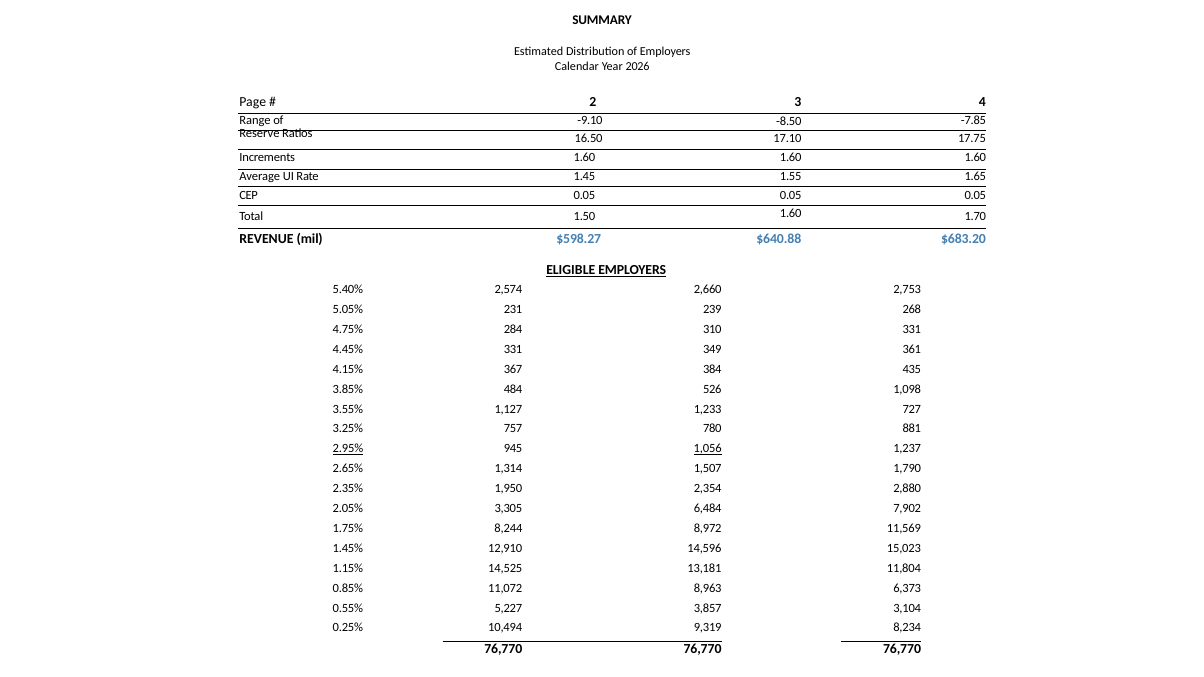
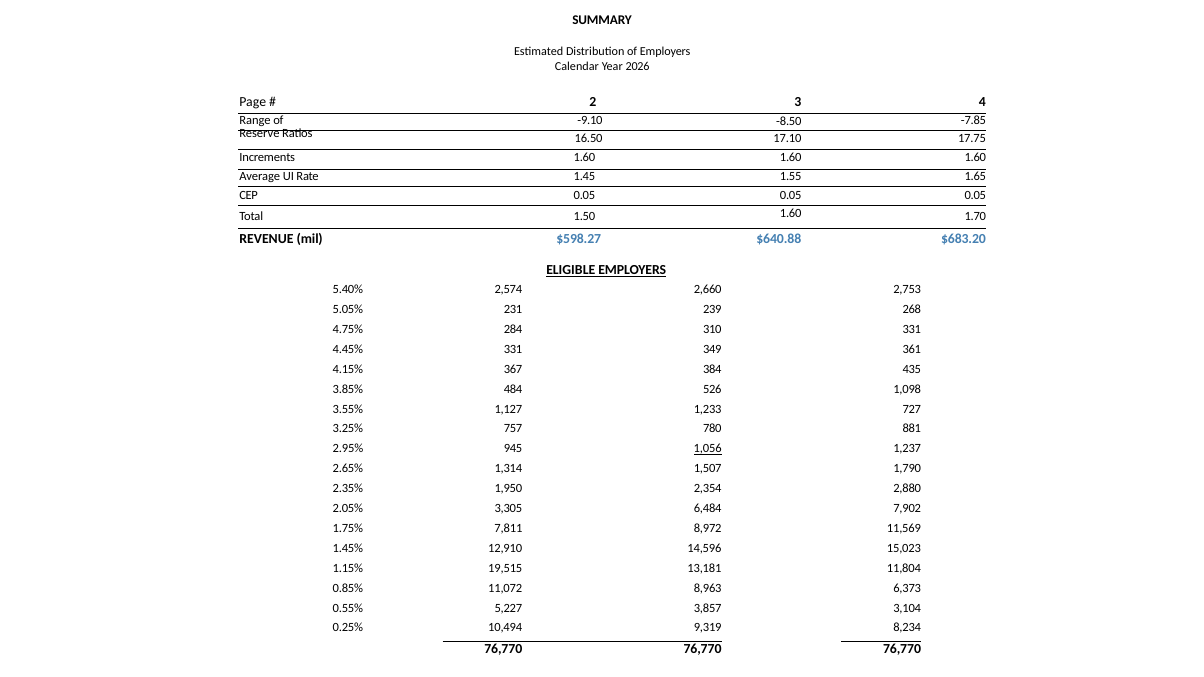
2.95% underline: present -> none
8,244: 8,244 -> 7,811
14,525: 14,525 -> 19,515
